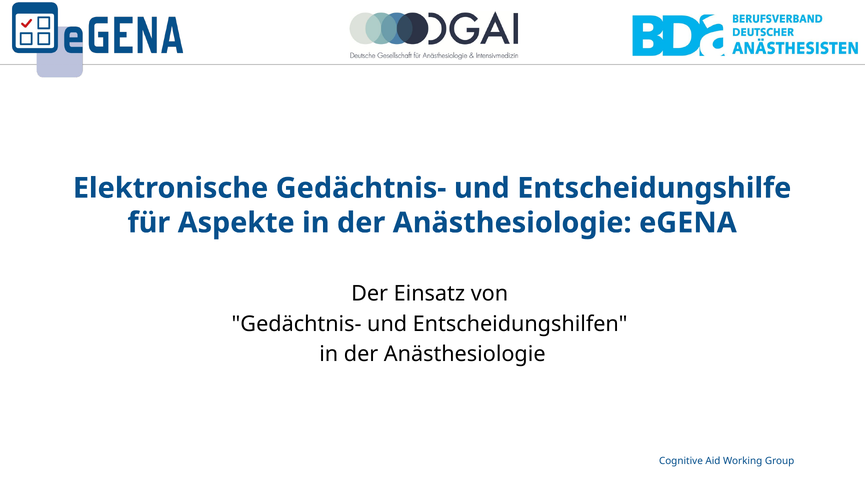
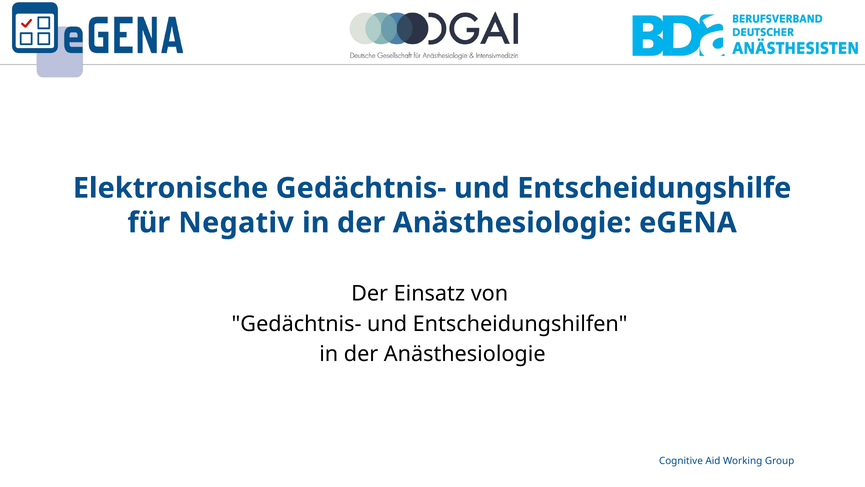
Aspekte: Aspekte -> Negativ
